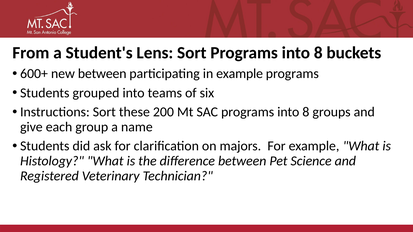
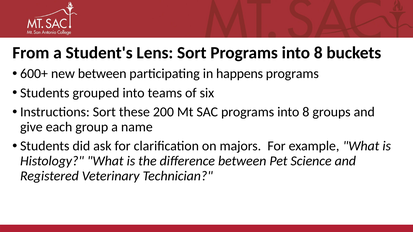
in example: example -> happens
